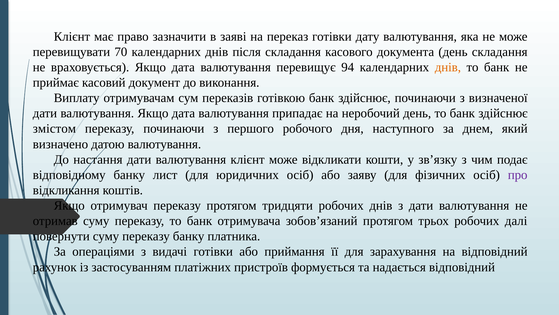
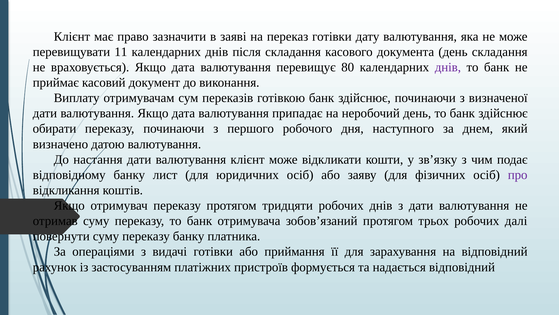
70: 70 -> 11
94: 94 -> 80
днів at (448, 67) colour: orange -> purple
змістом: змістом -> обирати
